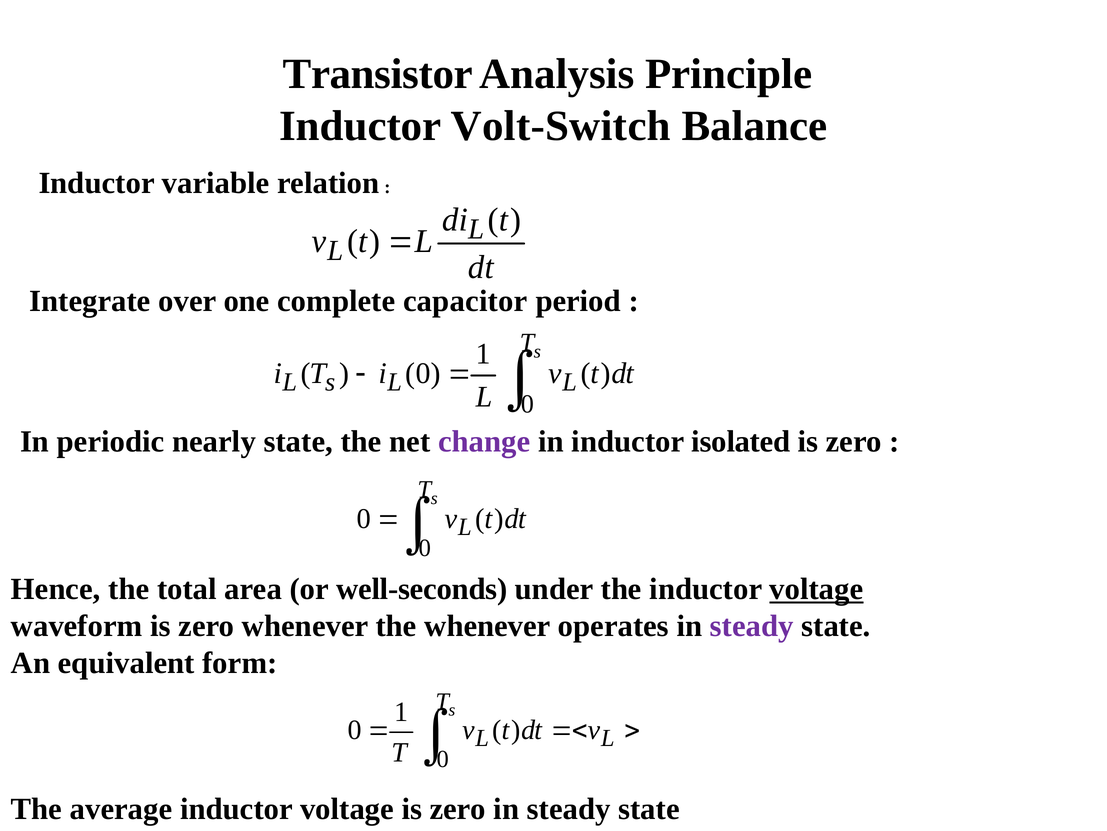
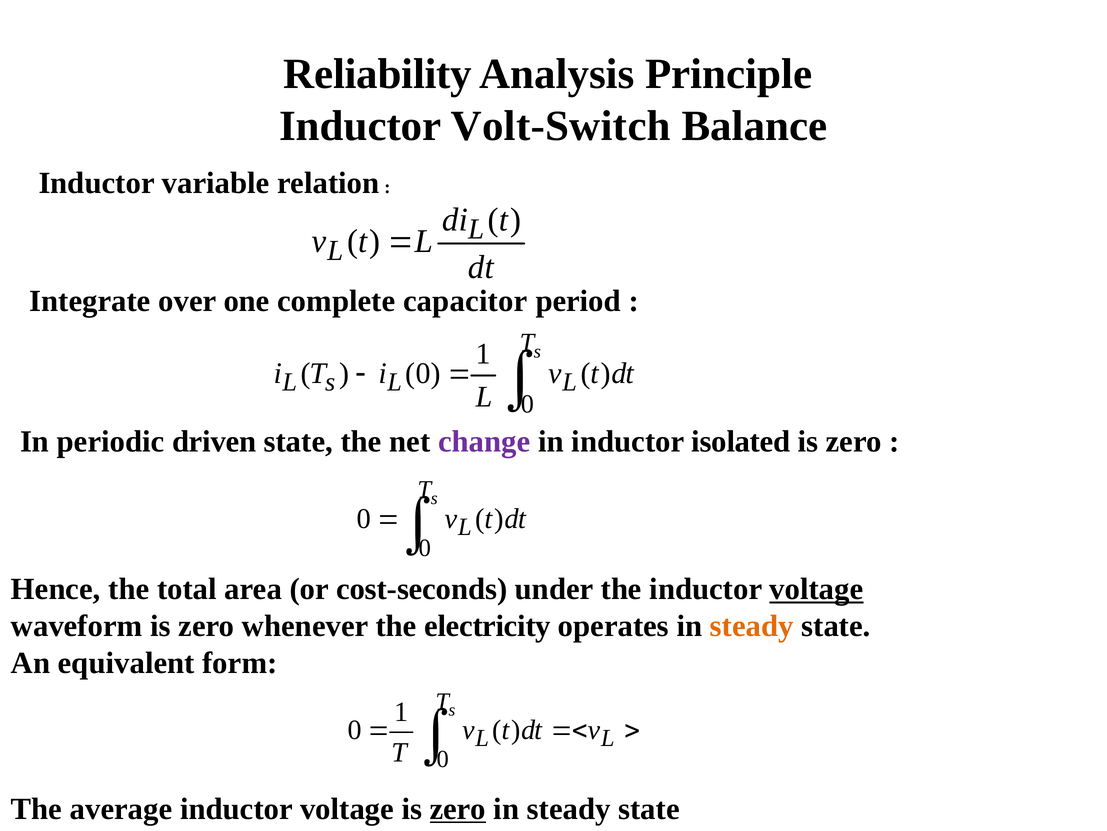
Transistor: Transistor -> Reliability
nearly: nearly -> driven
well-seconds: well-seconds -> cost-seconds
the whenever: whenever -> electricity
steady at (752, 626) colour: purple -> orange
zero at (458, 808) underline: none -> present
